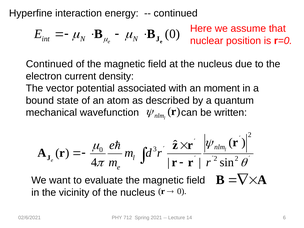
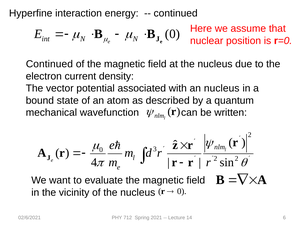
an moment: moment -> nucleus
